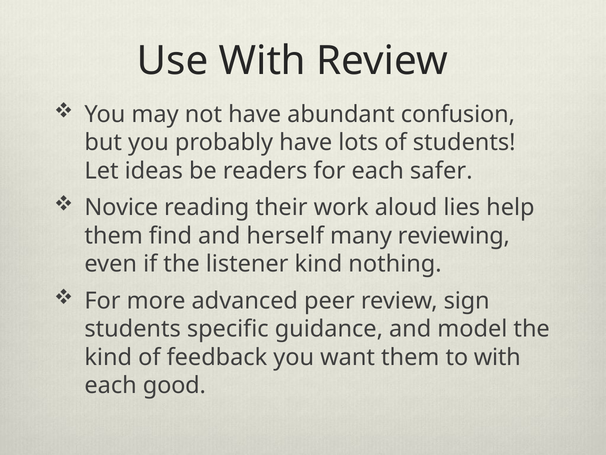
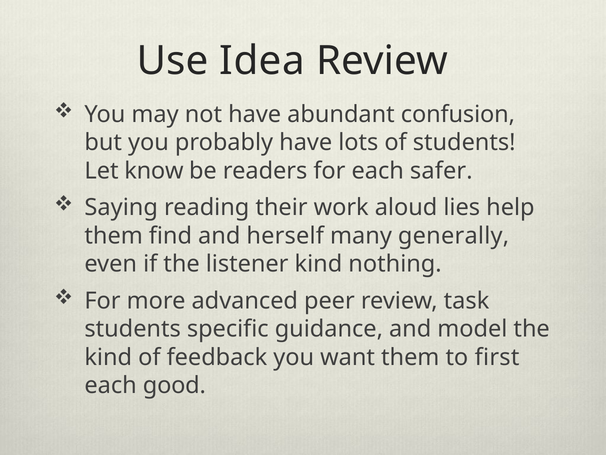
Use With: With -> Idea
ideas: ideas -> know
Novice: Novice -> Saying
reviewing: reviewing -> generally
sign: sign -> task
to with: with -> first
